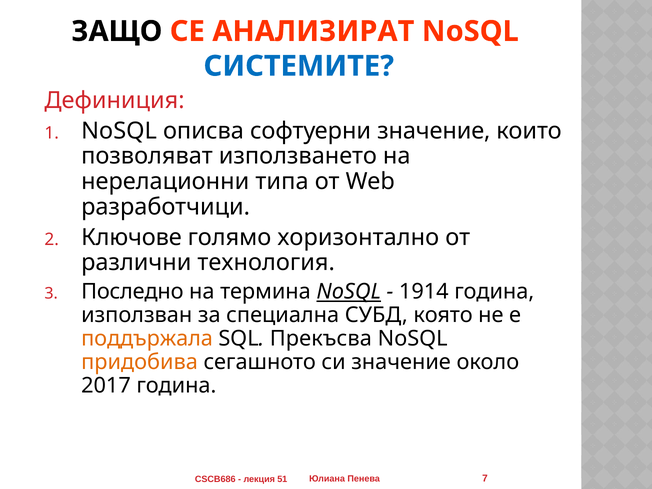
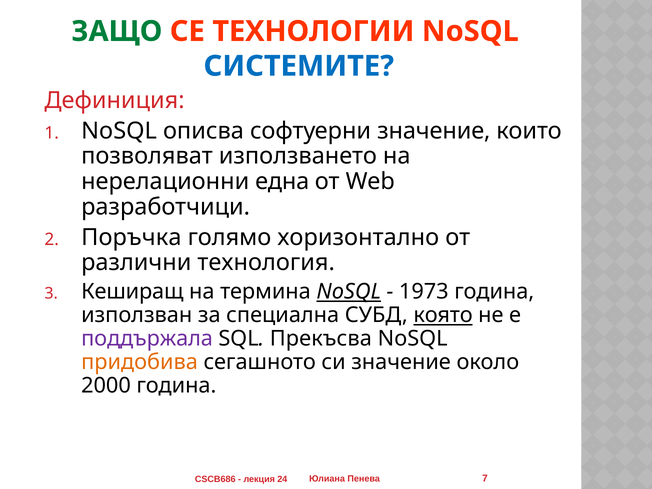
ЗАЩО colour: black -> green
АНАЛИЗИРАТ: АНАЛИЗИРАТ -> ТЕХНОЛОГИИ
типа: типа -> една
Ключове: Ключове -> Поръчка
Последно: Последно -> Кеширащ
1914: 1914 -> 1973
която underline: none -> present
поддържала colour: orange -> purple
2017: 2017 -> 2000
51: 51 -> 24
